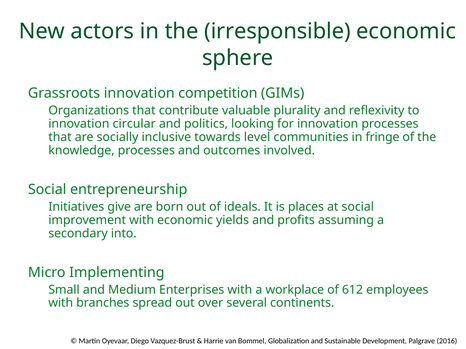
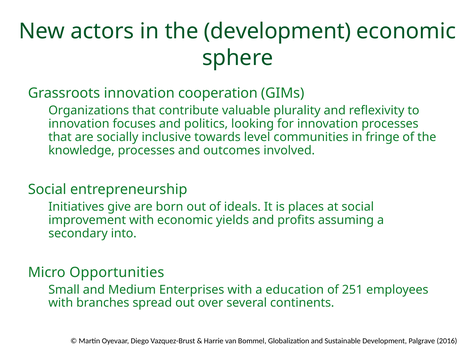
the irresponsible: irresponsible -> development
competition: competition -> cooperation
circular: circular -> focuses
Implementing: Implementing -> Opportunities
workplace: workplace -> education
612: 612 -> 251
